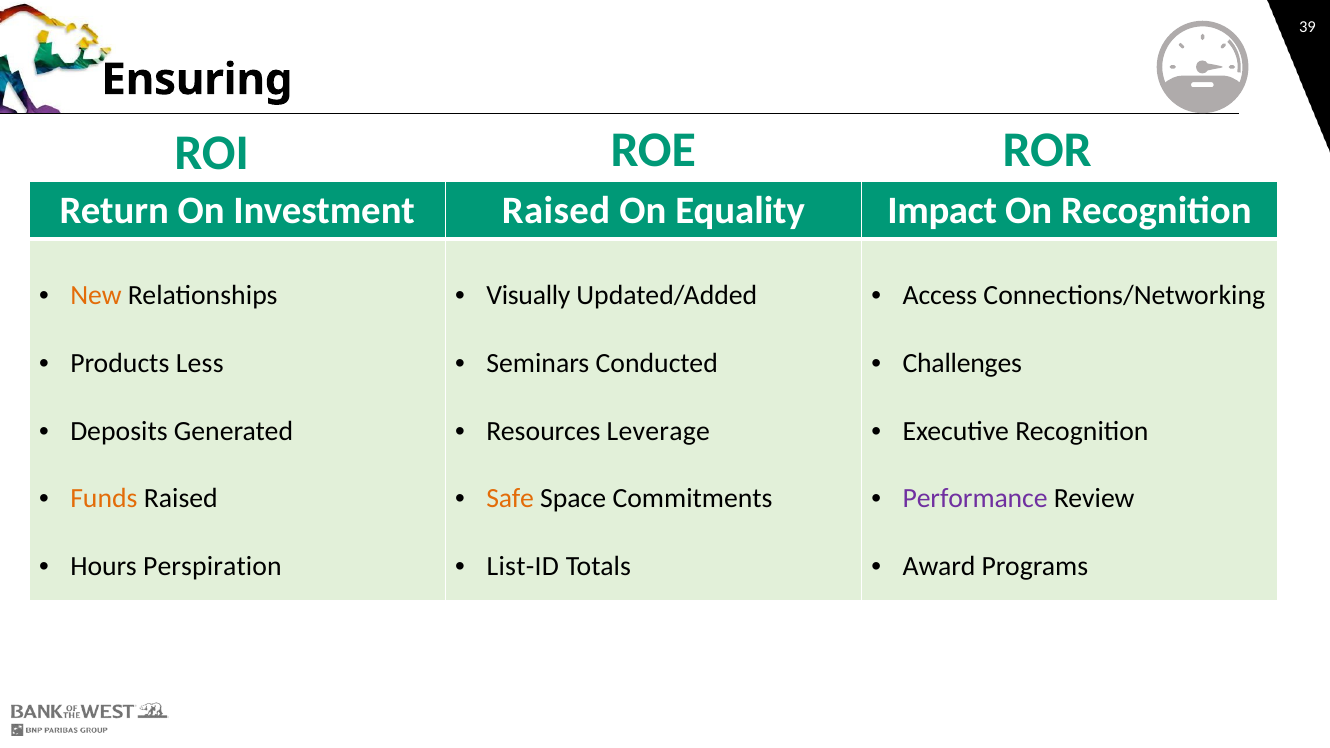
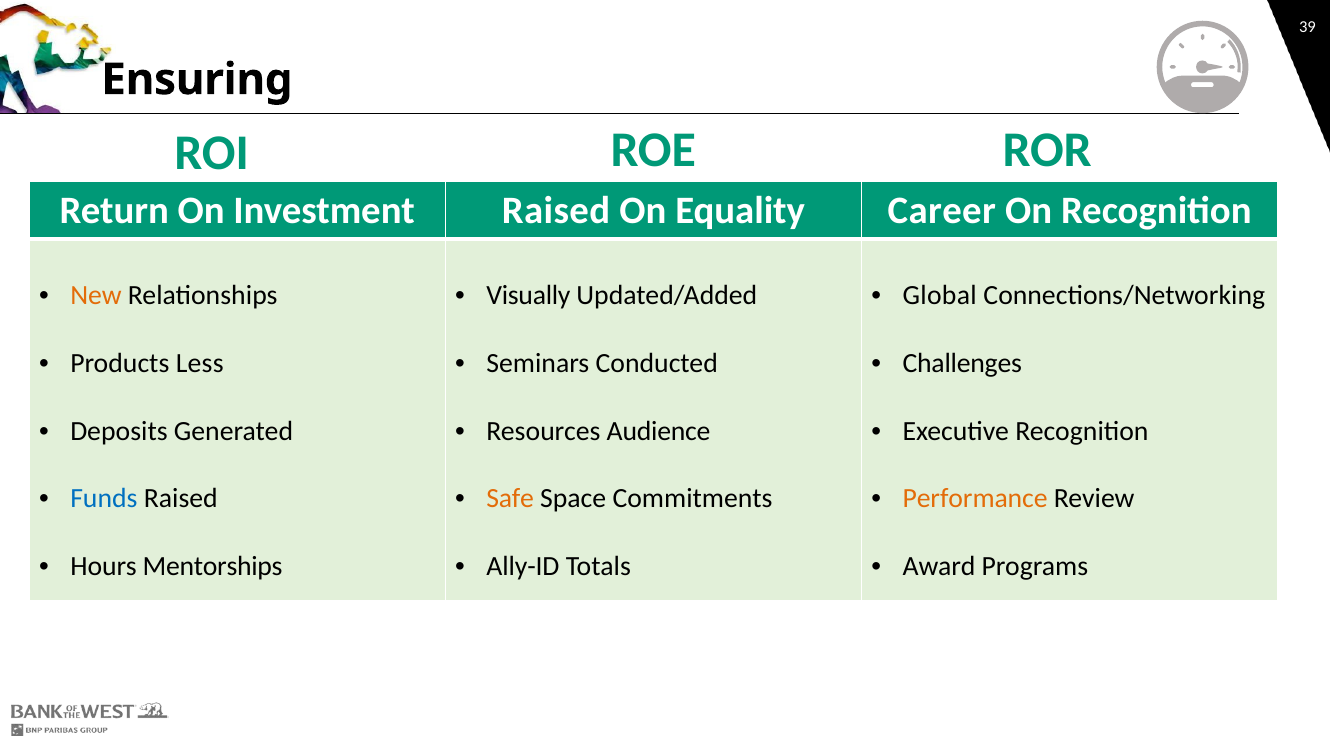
Impact: Impact -> Career
Access: Access -> Global
Leverage: Leverage -> Audience
Funds colour: orange -> blue
Performance colour: purple -> orange
Perspiration: Perspiration -> Mentorships
List-ID: List-ID -> Ally-ID
